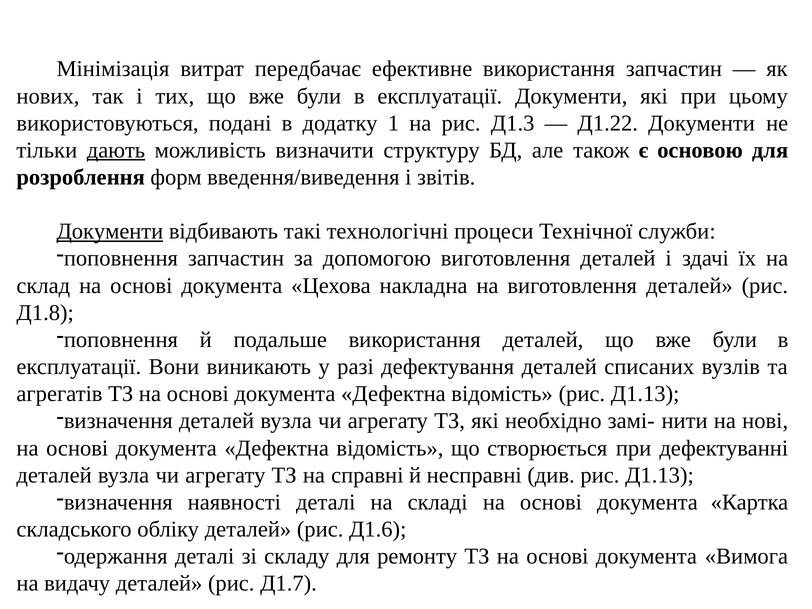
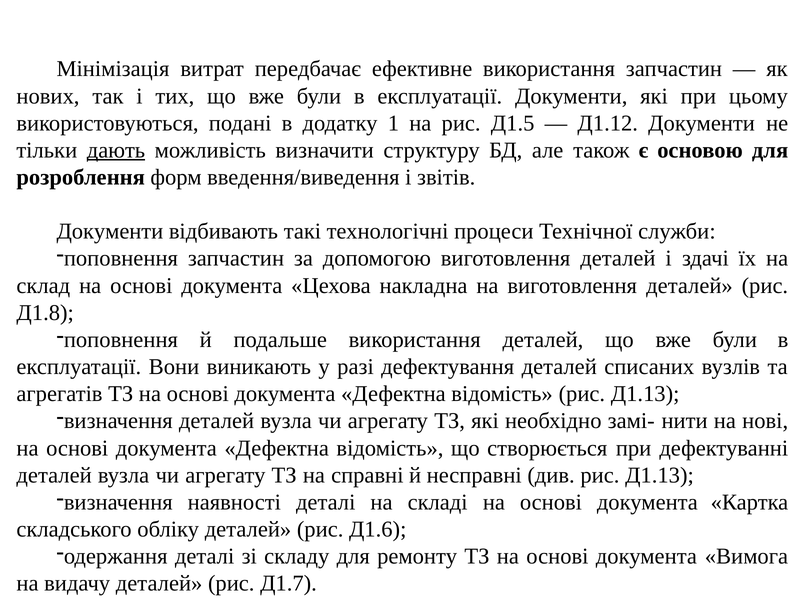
Д1.3: Д1.3 -> Д1.5
Д1.22: Д1.22 -> Д1.12
Документи at (110, 231) underline: present -> none
